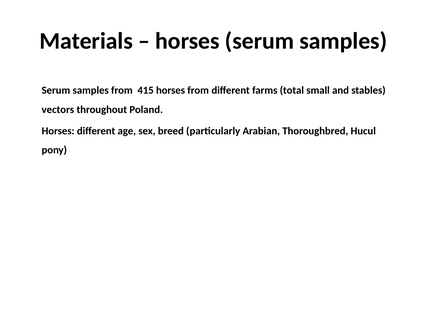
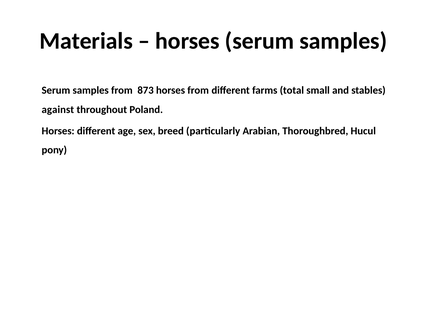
415: 415 -> 873
vectors: vectors -> against
